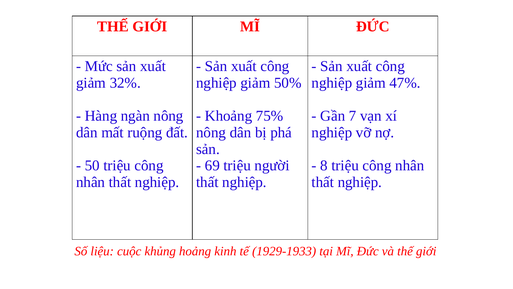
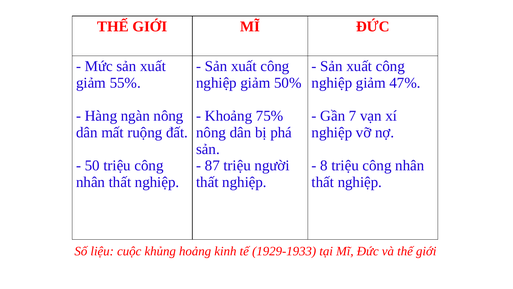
32%: 32% -> 55%
69: 69 -> 87
